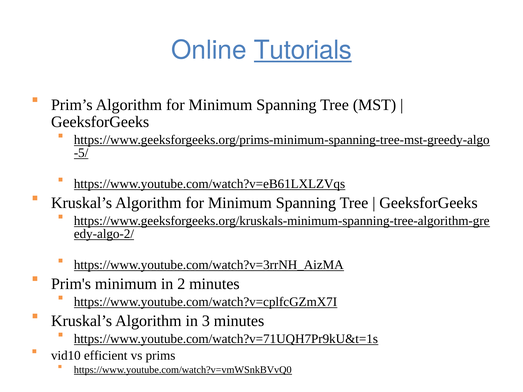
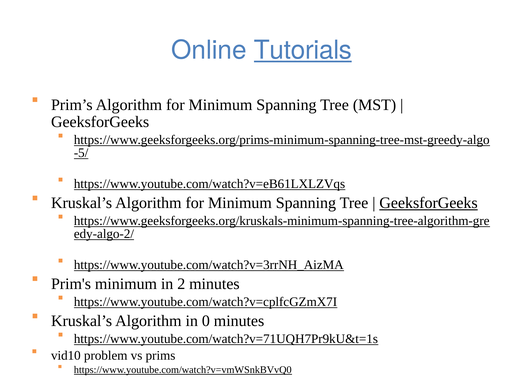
GeeksforGeeks at (429, 203) underline: none -> present
3: 3 -> 0
efficient: efficient -> problem
